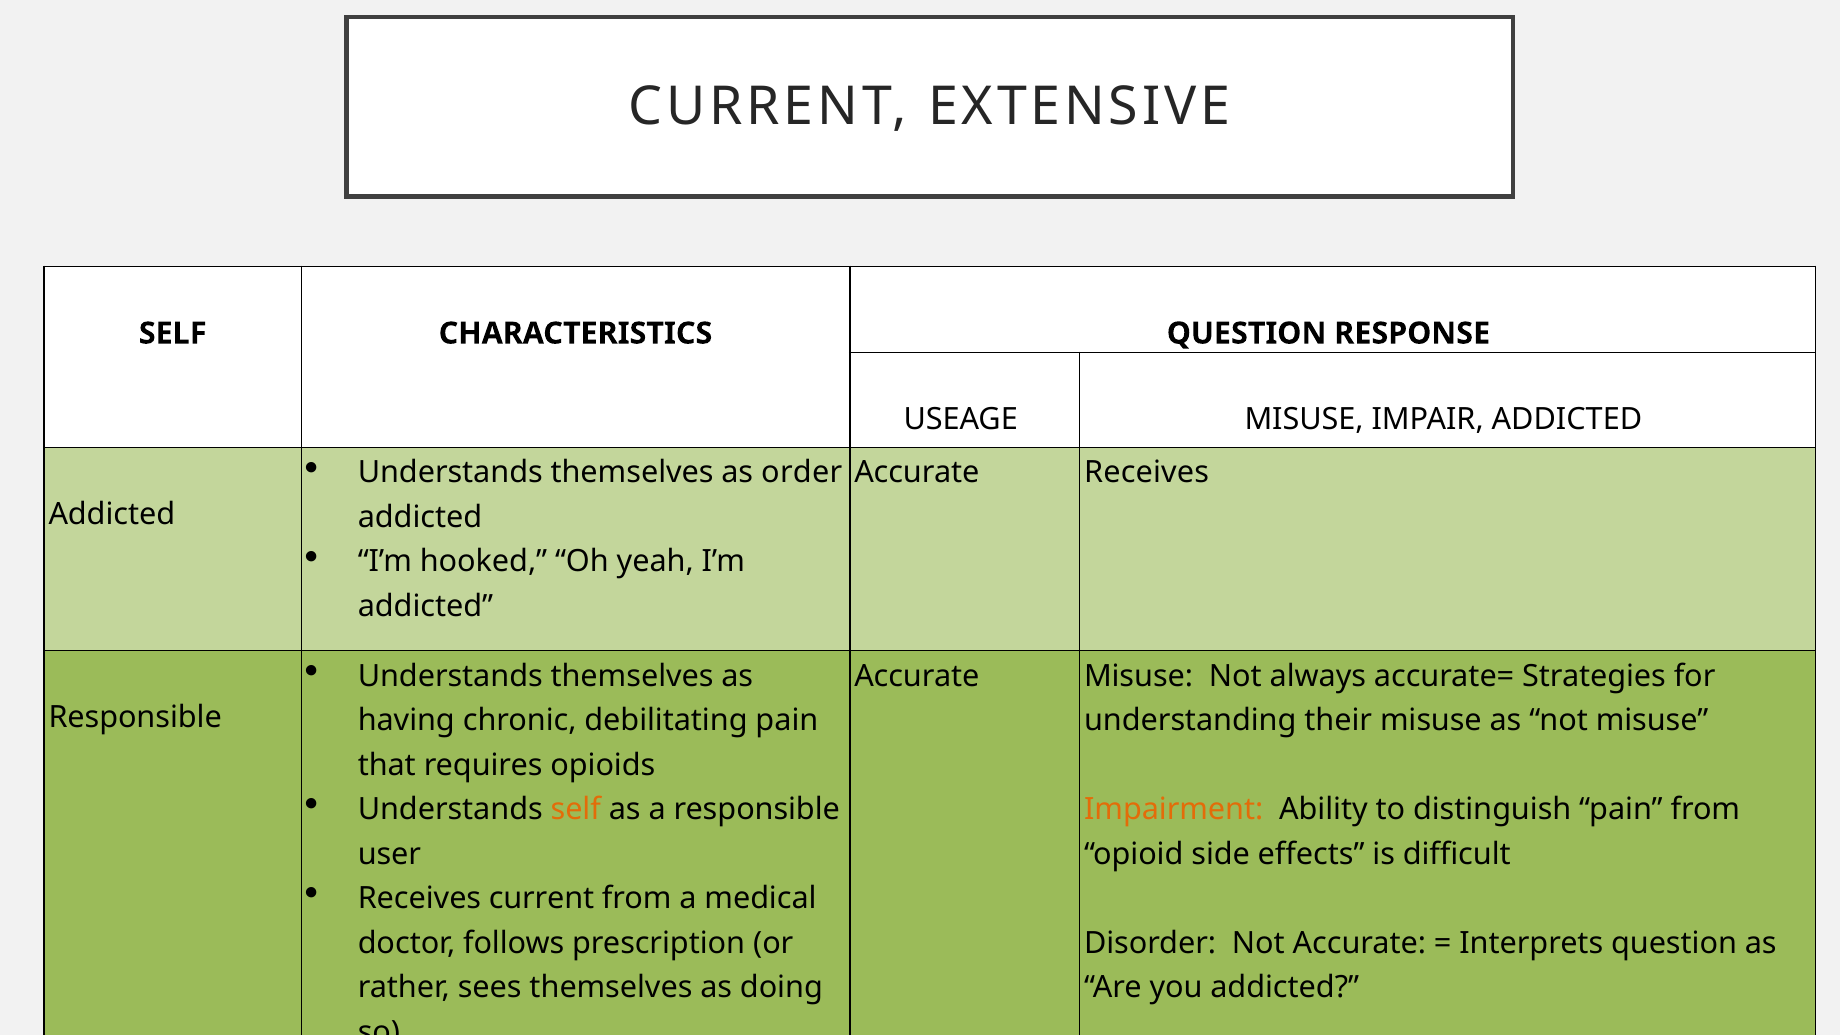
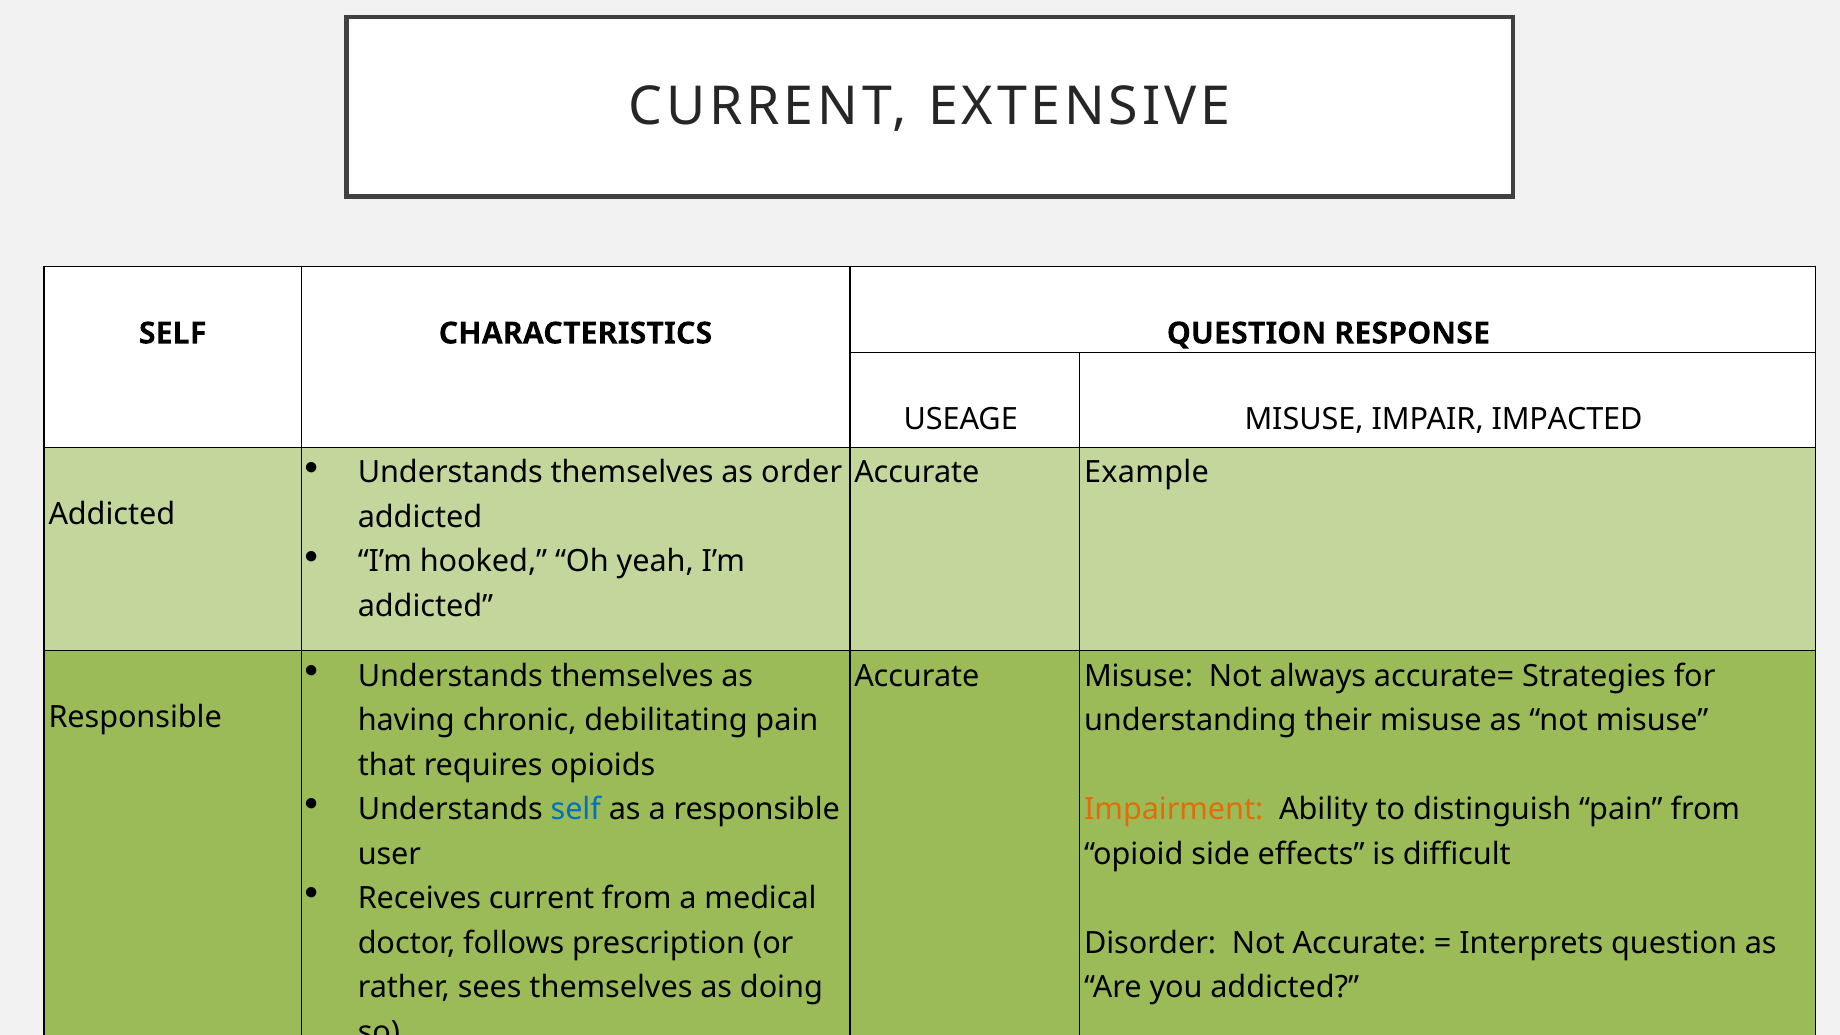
IMPAIR ADDICTED: ADDICTED -> IMPACTED
Accurate Receives: Receives -> Example
self at (576, 809) colour: orange -> blue
